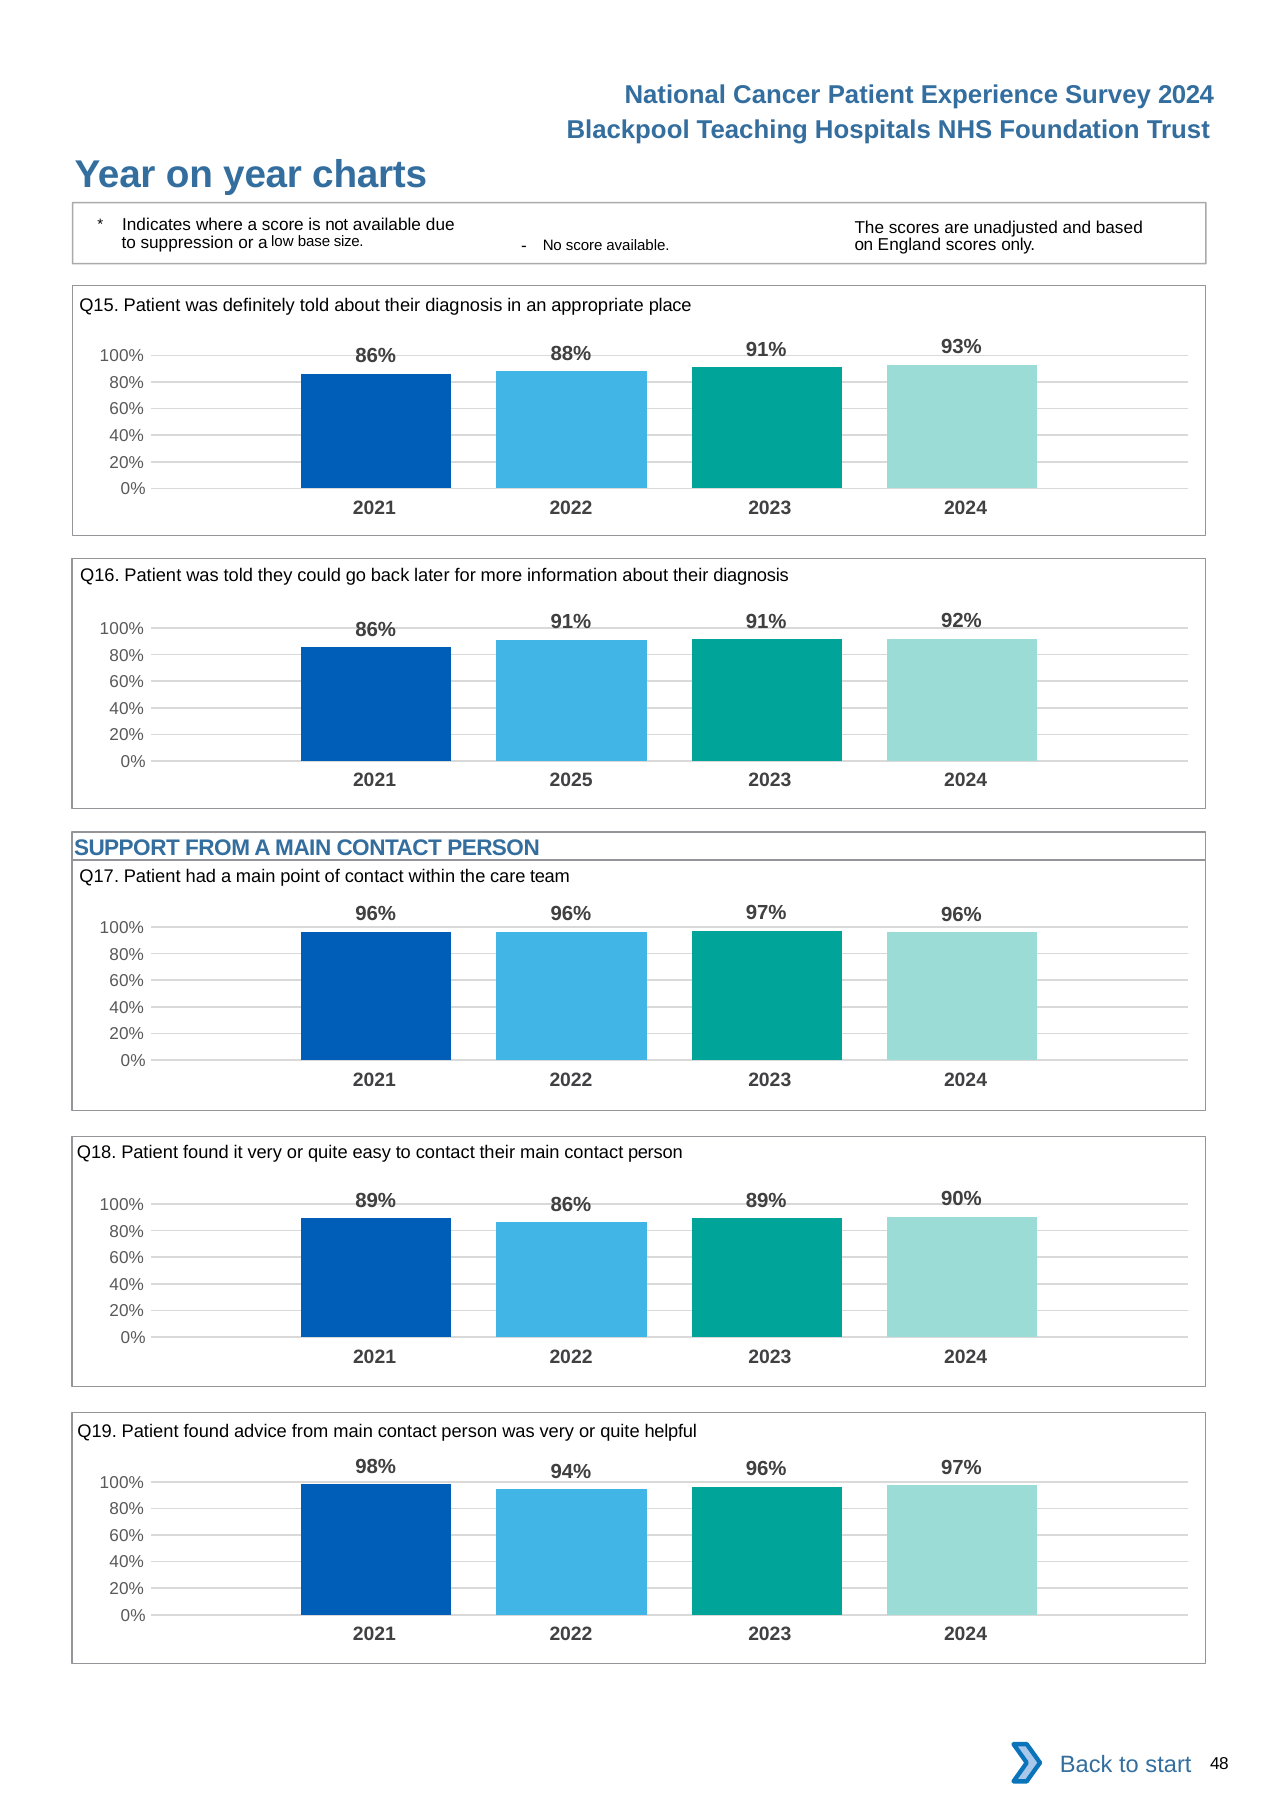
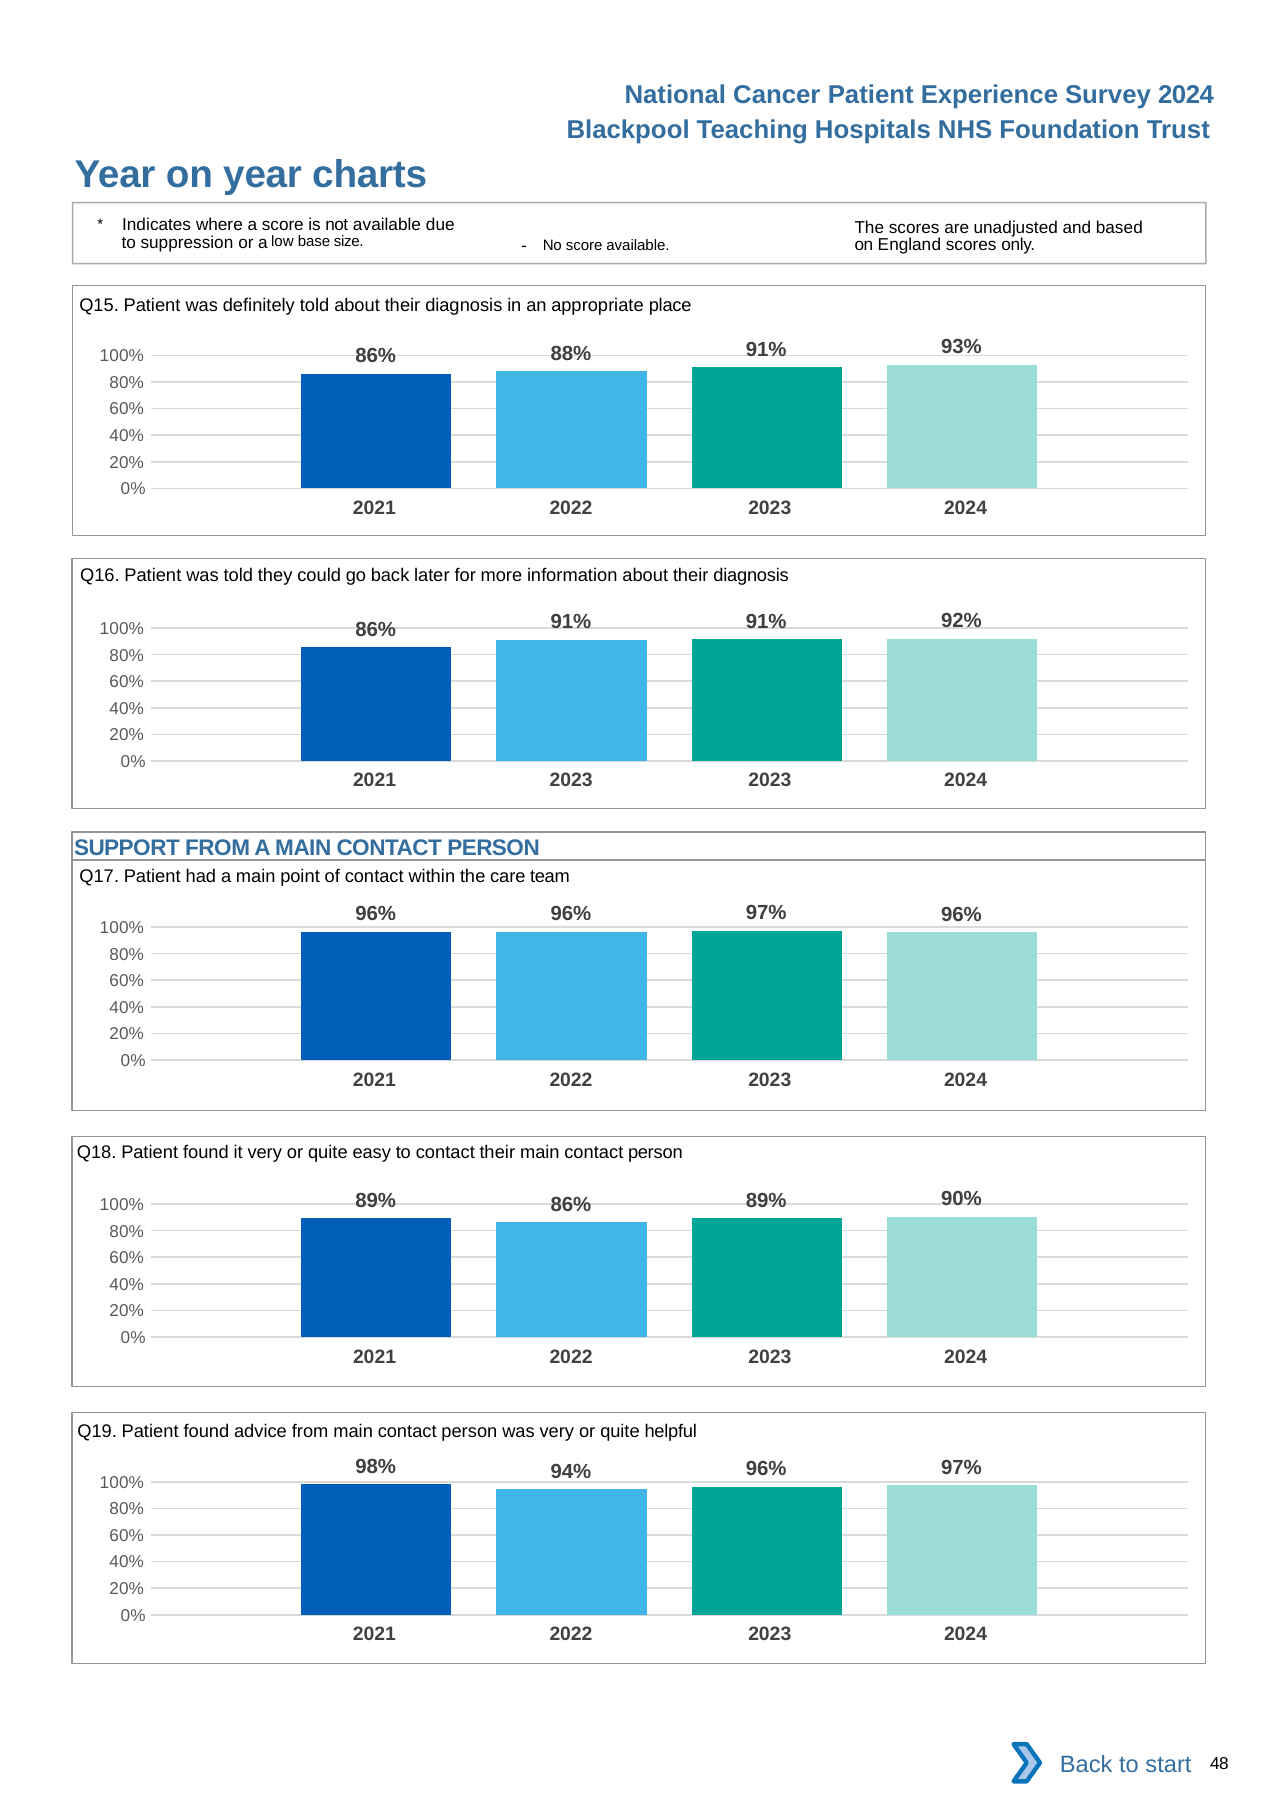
2021 2025: 2025 -> 2023
